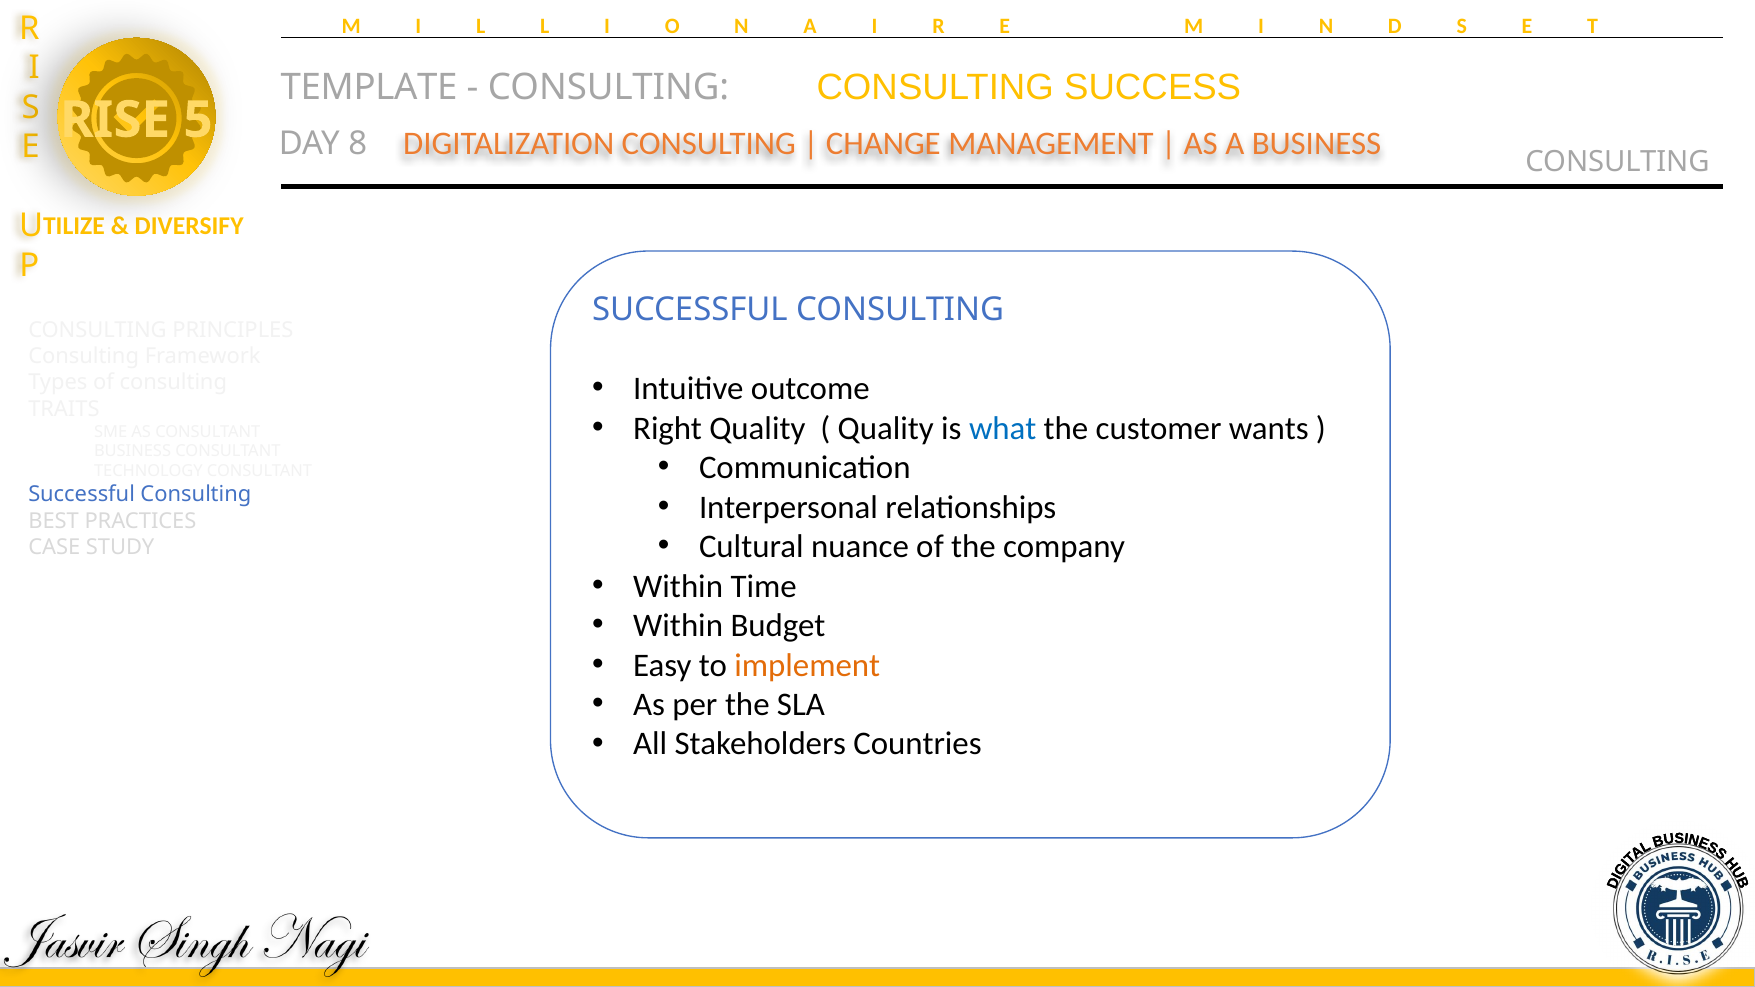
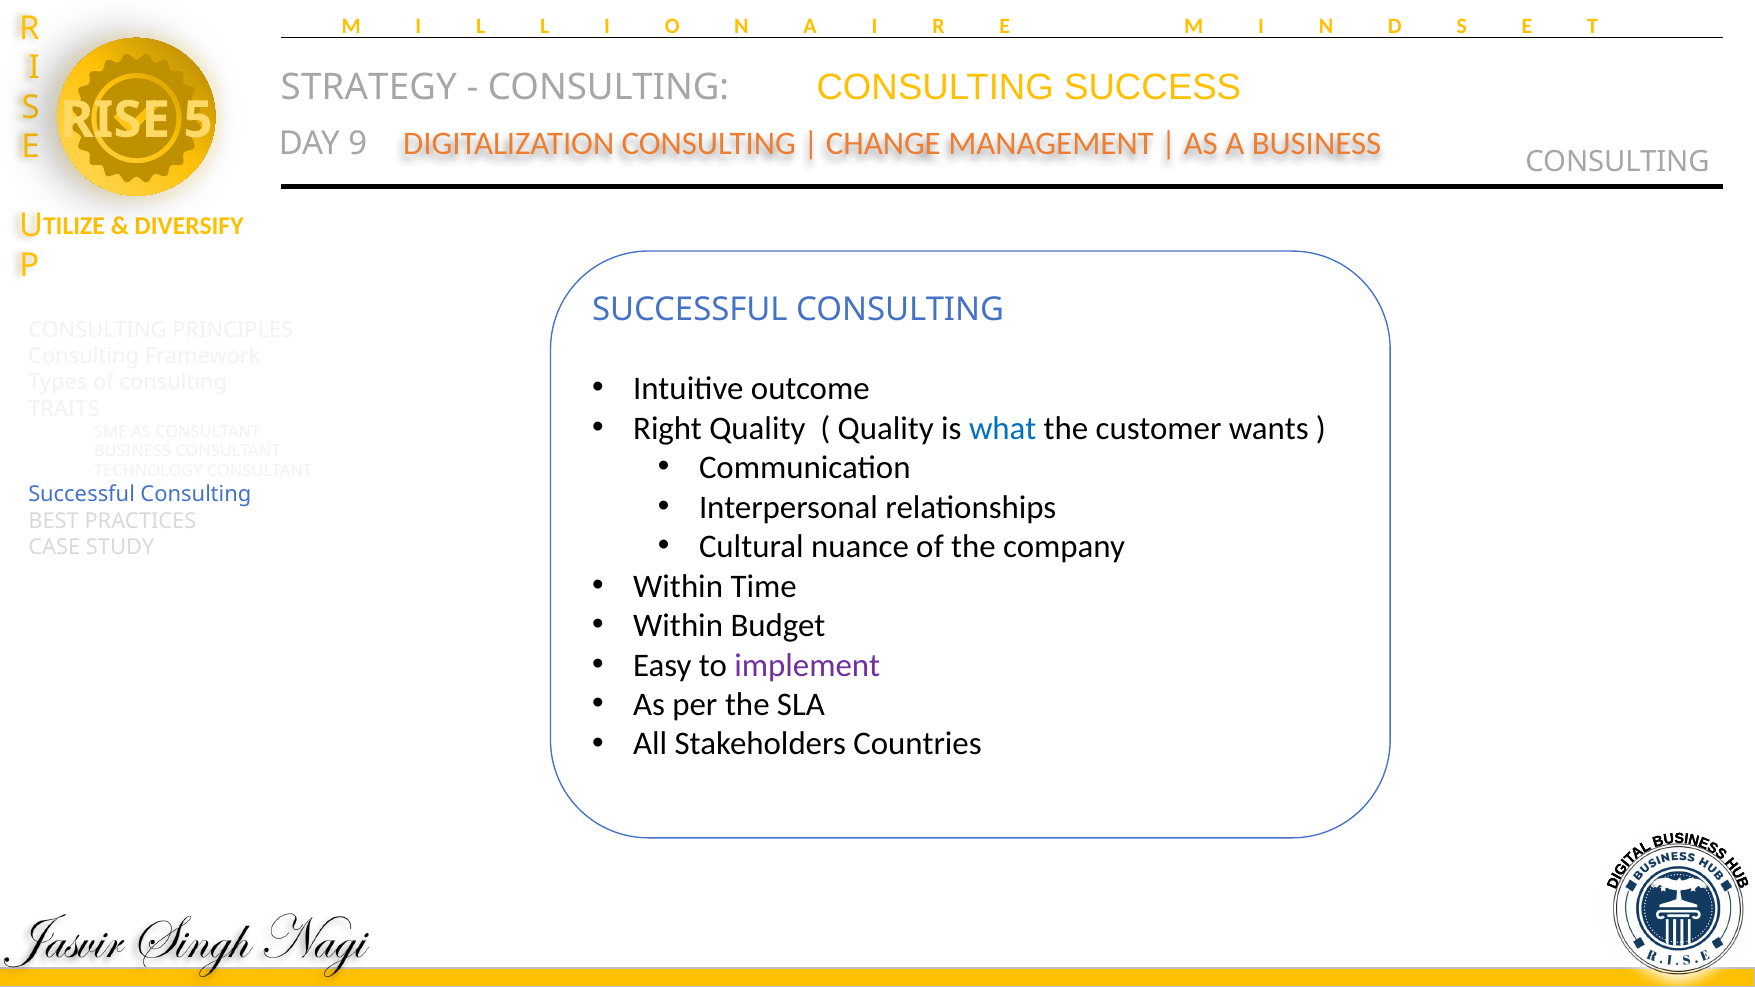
TEMPLATE: TEMPLATE -> STRATEGY
8: 8 -> 9
implement colour: orange -> purple
